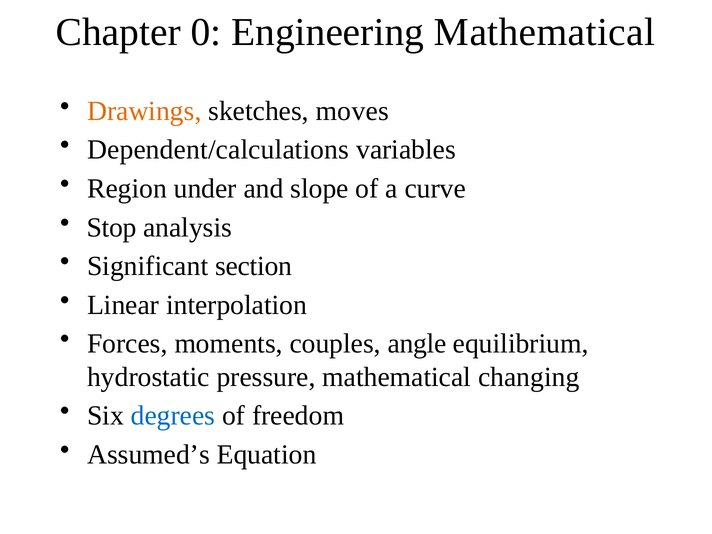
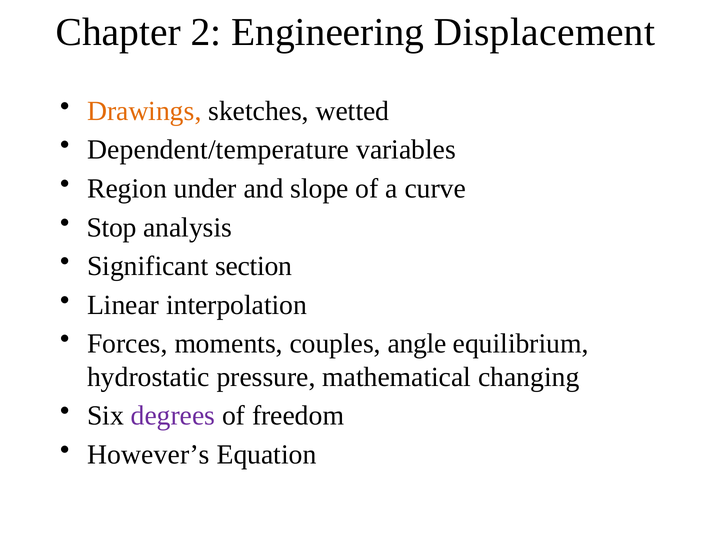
0: 0 -> 2
Engineering Mathematical: Mathematical -> Displacement
moves: moves -> wetted
Dependent/calculations: Dependent/calculations -> Dependent/temperature
degrees colour: blue -> purple
Assumed’s: Assumed’s -> However’s
